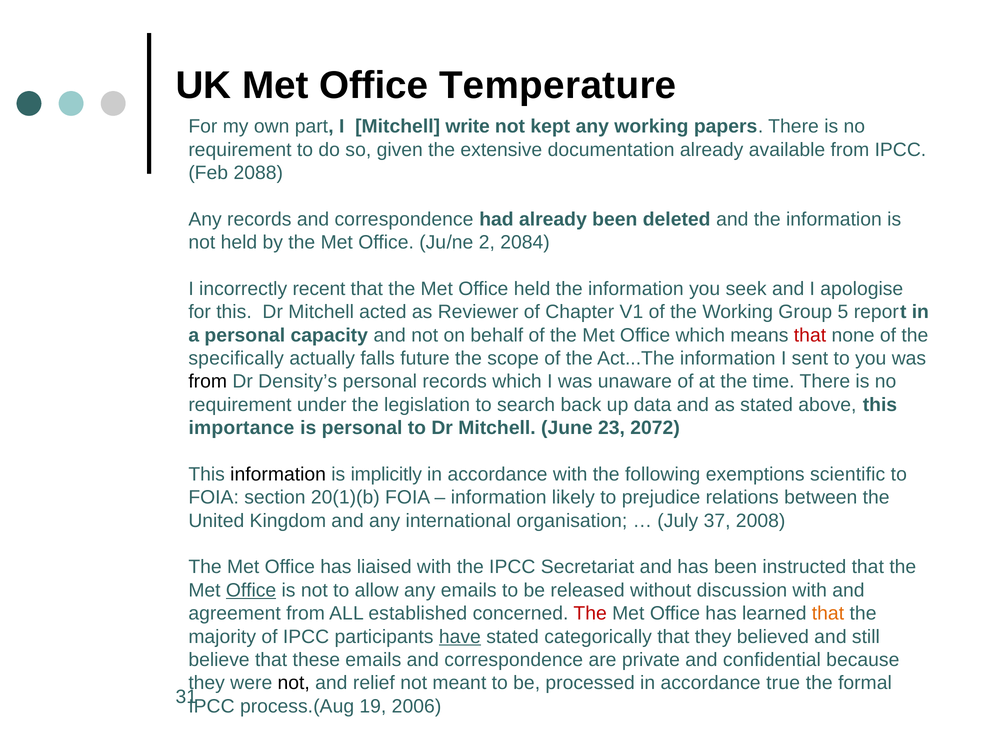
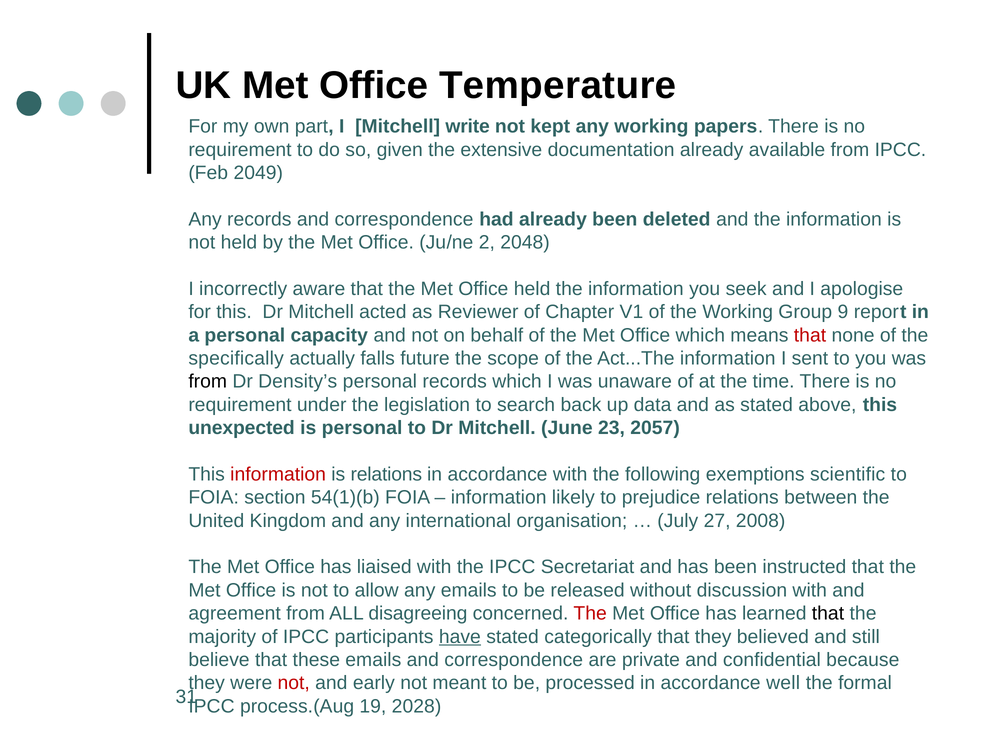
2088: 2088 -> 2049
2084: 2084 -> 2048
recent: recent -> aware
5: 5 -> 9
importance: importance -> unexpected
2072: 2072 -> 2057
information at (278, 475) colour: black -> red
is implicitly: implicitly -> relations
20(1)(b: 20(1)(b -> 54(1)(b
37: 37 -> 27
Office at (251, 591) underline: present -> none
established: established -> disagreeing
that at (828, 614) colour: orange -> black
not at (294, 683) colour: black -> red
relief: relief -> early
true: true -> well
2006: 2006 -> 2028
